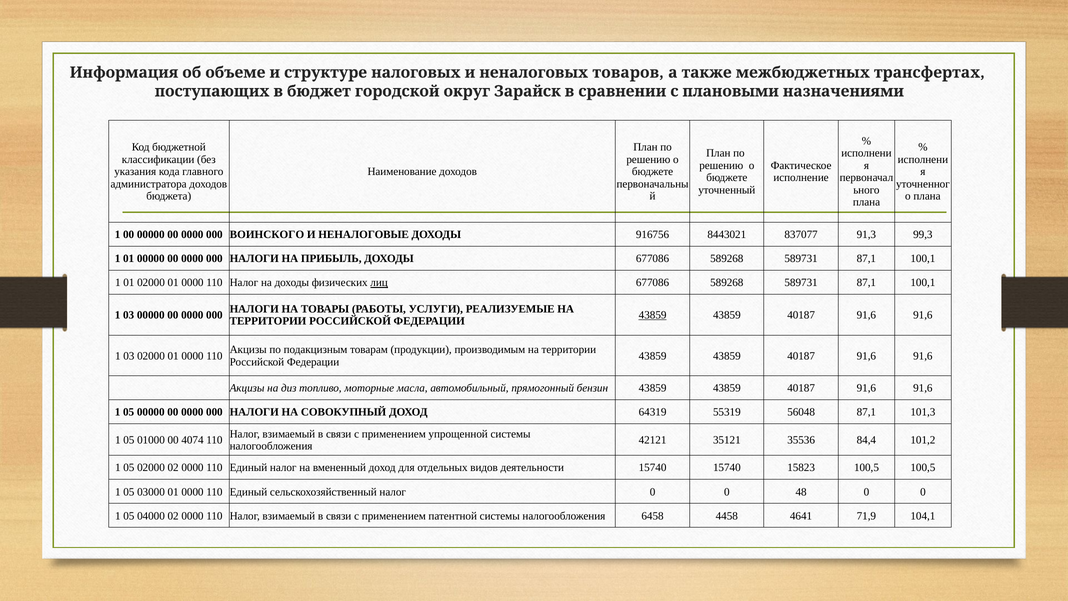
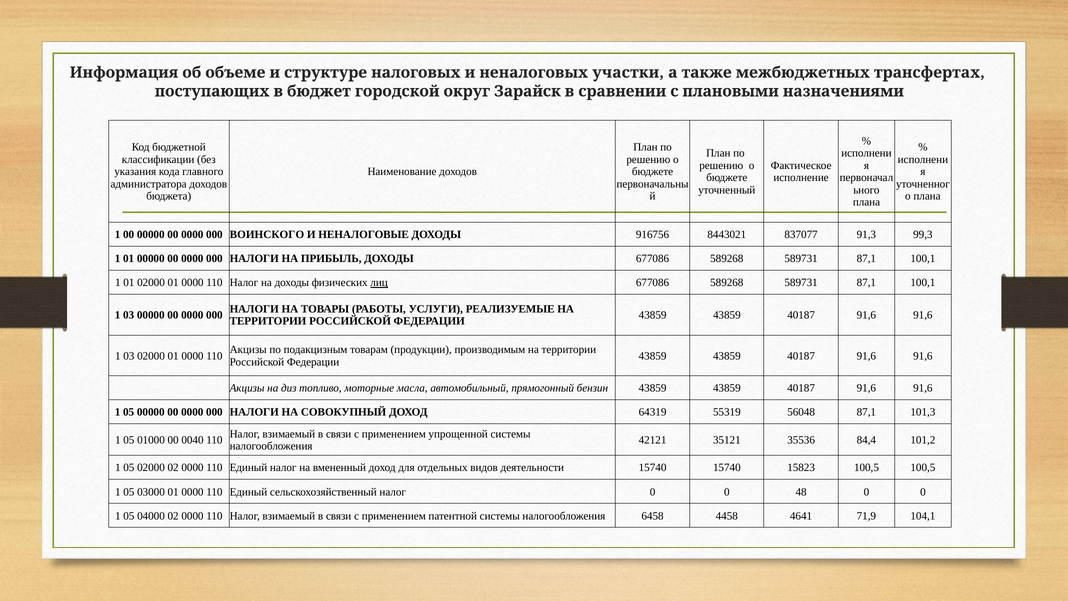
товаров: товаров -> участки
43859 at (653, 315) underline: present -> none
4074: 4074 -> 0040
